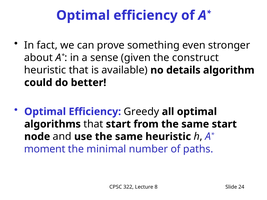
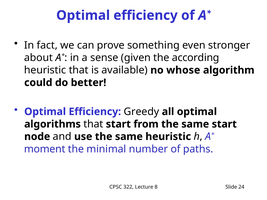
construct: construct -> according
details: details -> whose
